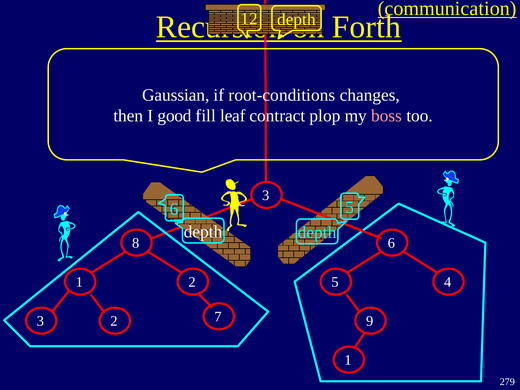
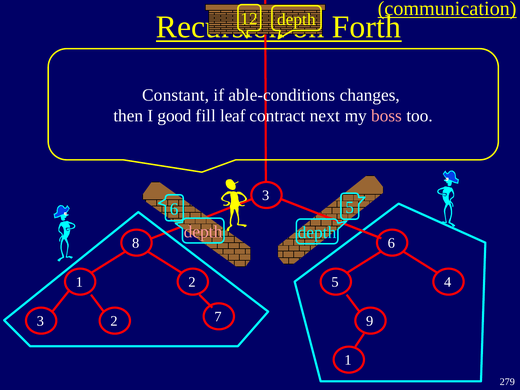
Gaussian: Gaussian -> Constant
root-conditions: root-conditions -> able-conditions
plop: plop -> next
depth at (203, 232) colour: white -> pink
